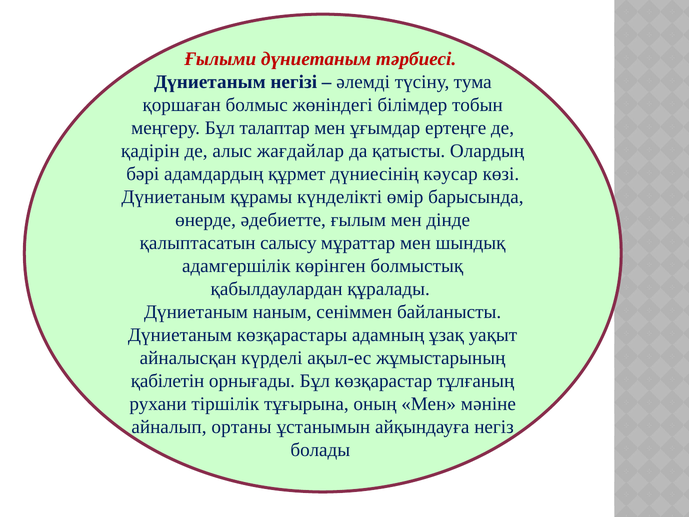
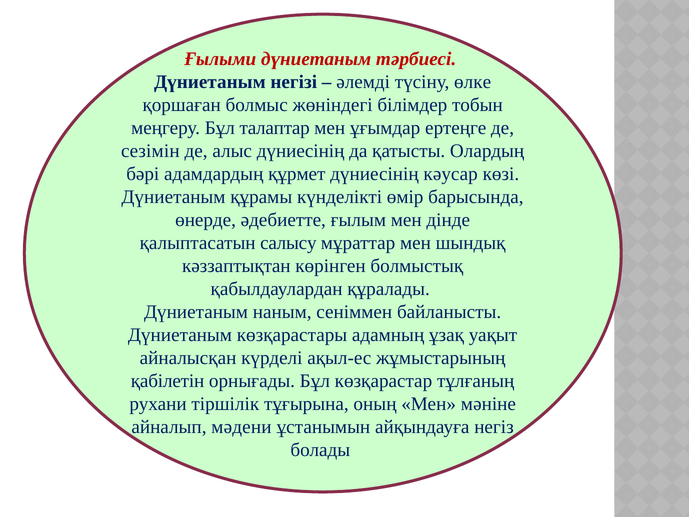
тума: тума -> өлке
қадірін: қадірін -> сезімін
алыс жағдайлар: жағдайлар -> дүниесінің
адамгершілік: адамгершілік -> кəззаптықтан
ортаны: ортаны -> мəдени
